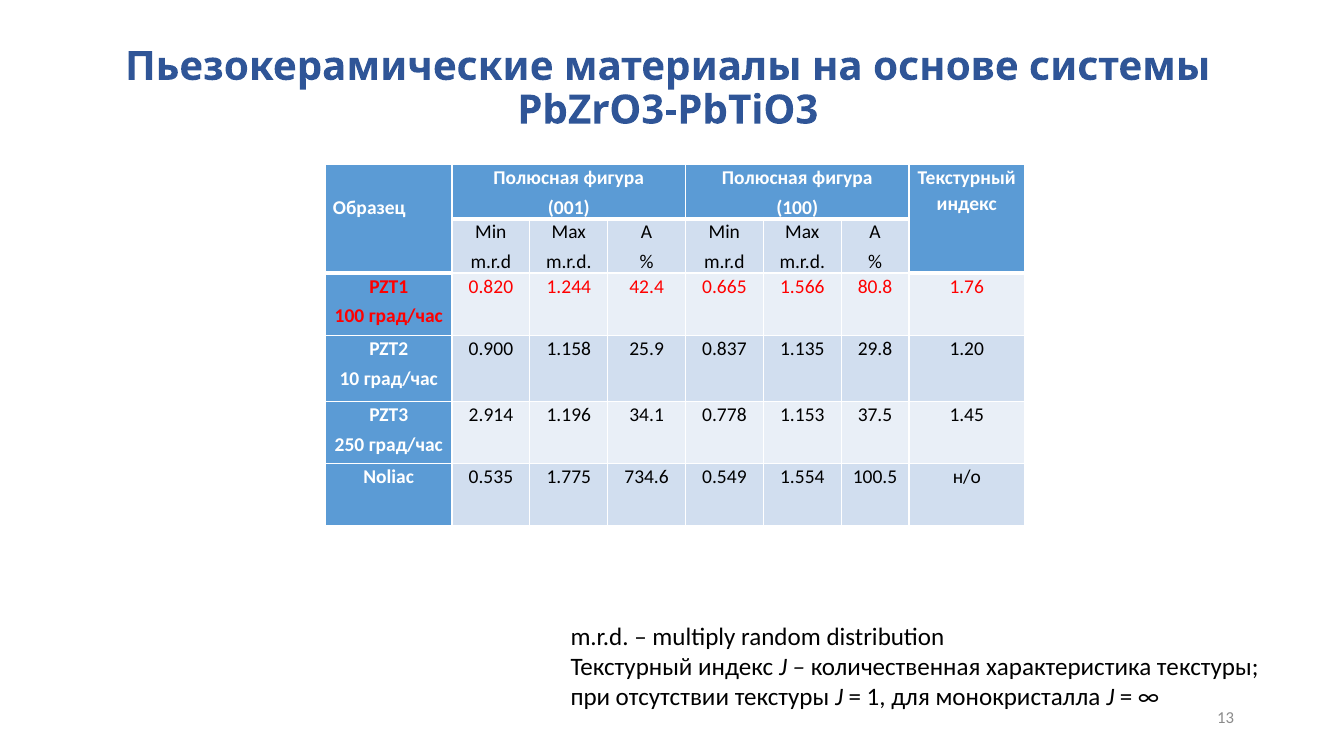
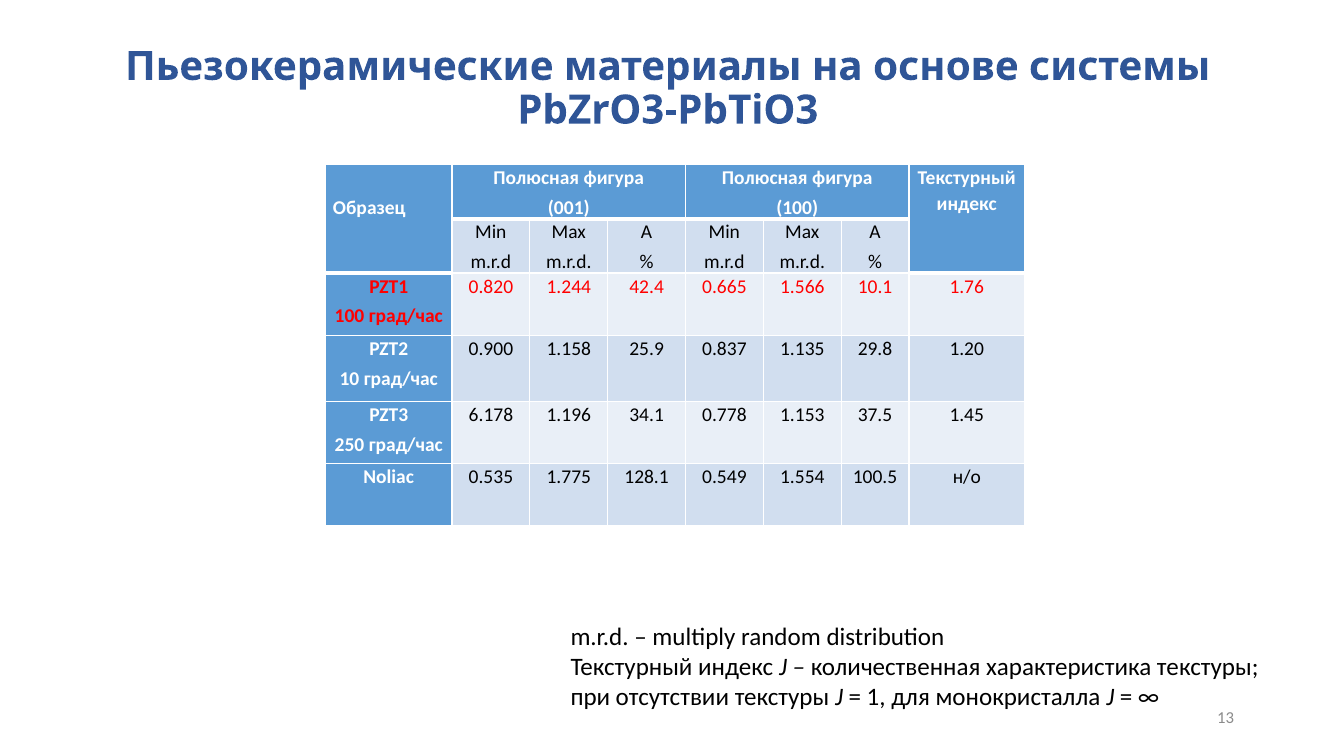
80.8: 80.8 -> 10.1
2.914: 2.914 -> 6.178
734.6: 734.6 -> 128.1
